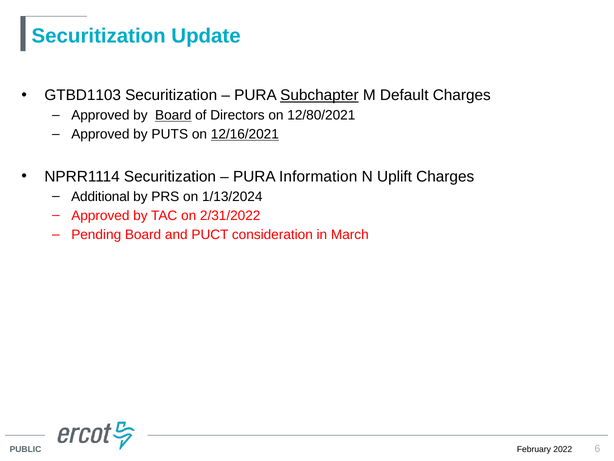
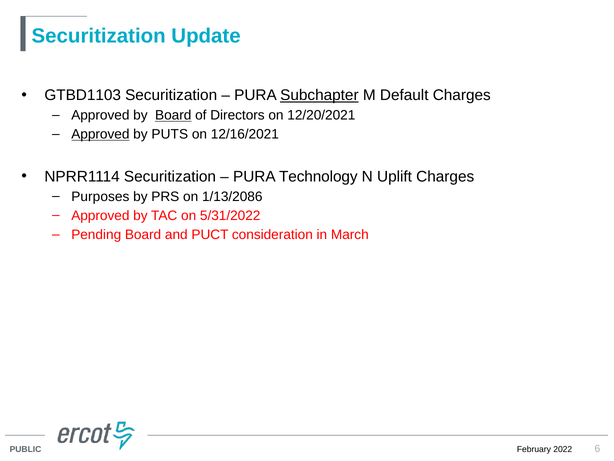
12/80/2021: 12/80/2021 -> 12/20/2021
Approved at (100, 134) underline: none -> present
12/16/2021 underline: present -> none
Information: Information -> Technology
Additional: Additional -> Purposes
1/13/2024: 1/13/2024 -> 1/13/2086
2/31/2022: 2/31/2022 -> 5/31/2022
